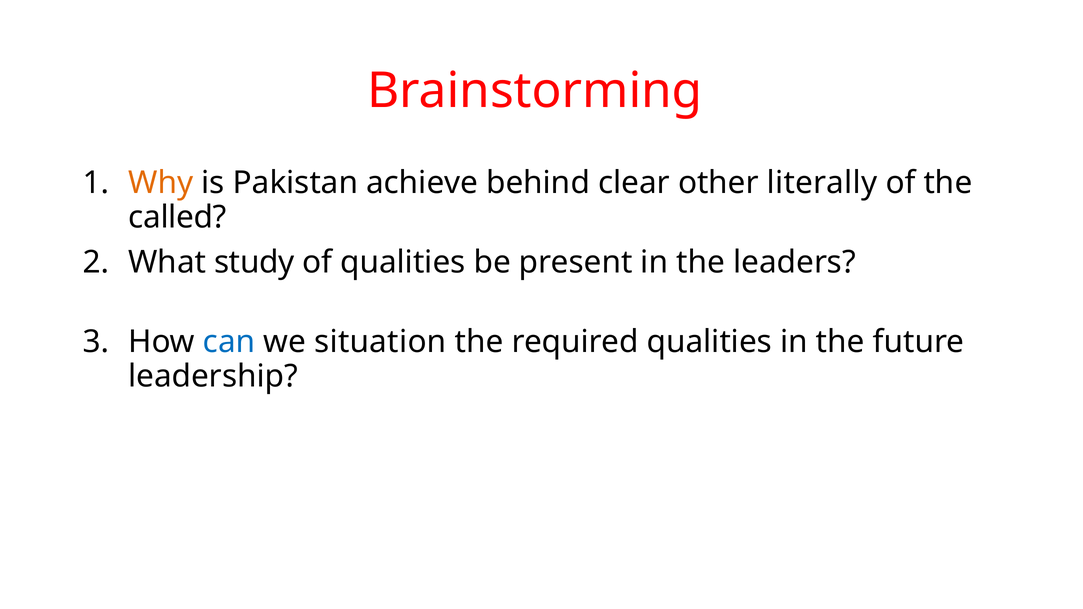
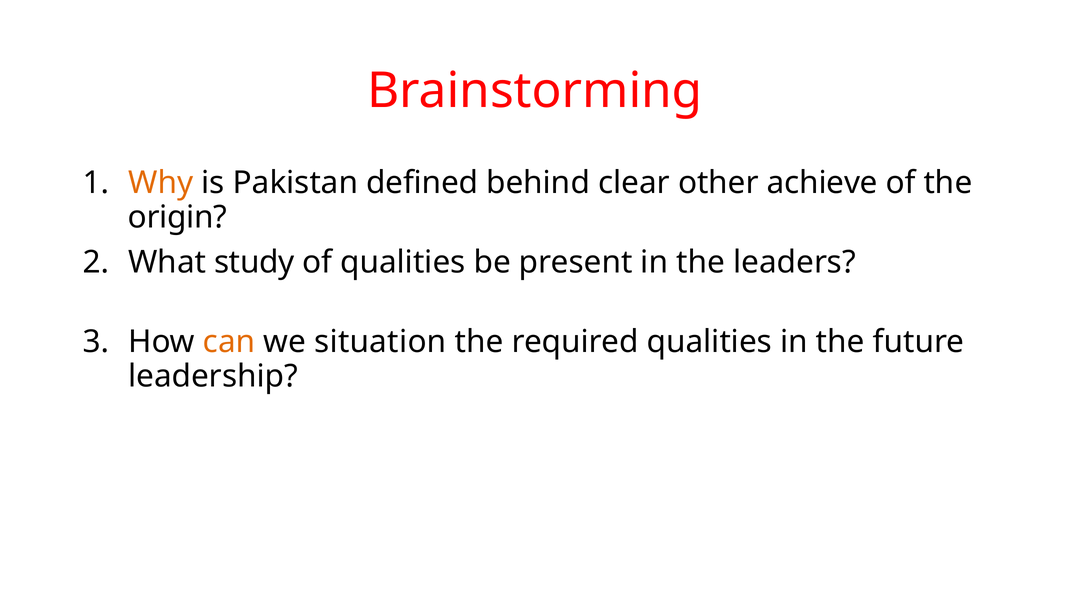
achieve: achieve -> defined
literally: literally -> achieve
called: called -> origin
can colour: blue -> orange
